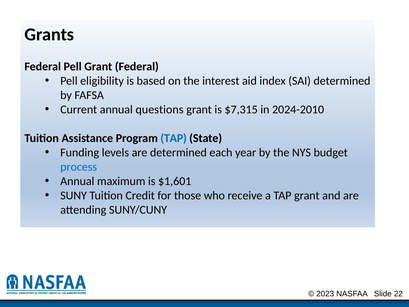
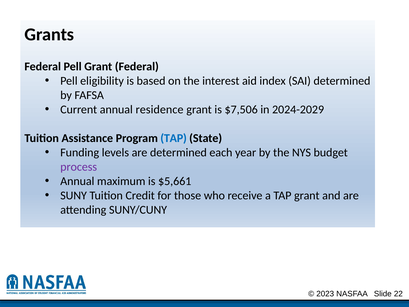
questions: questions -> residence
$7,315: $7,315 -> $7,506
2024-2010: 2024-2010 -> 2024-2029
process colour: blue -> purple
$1,601: $1,601 -> $5,661
